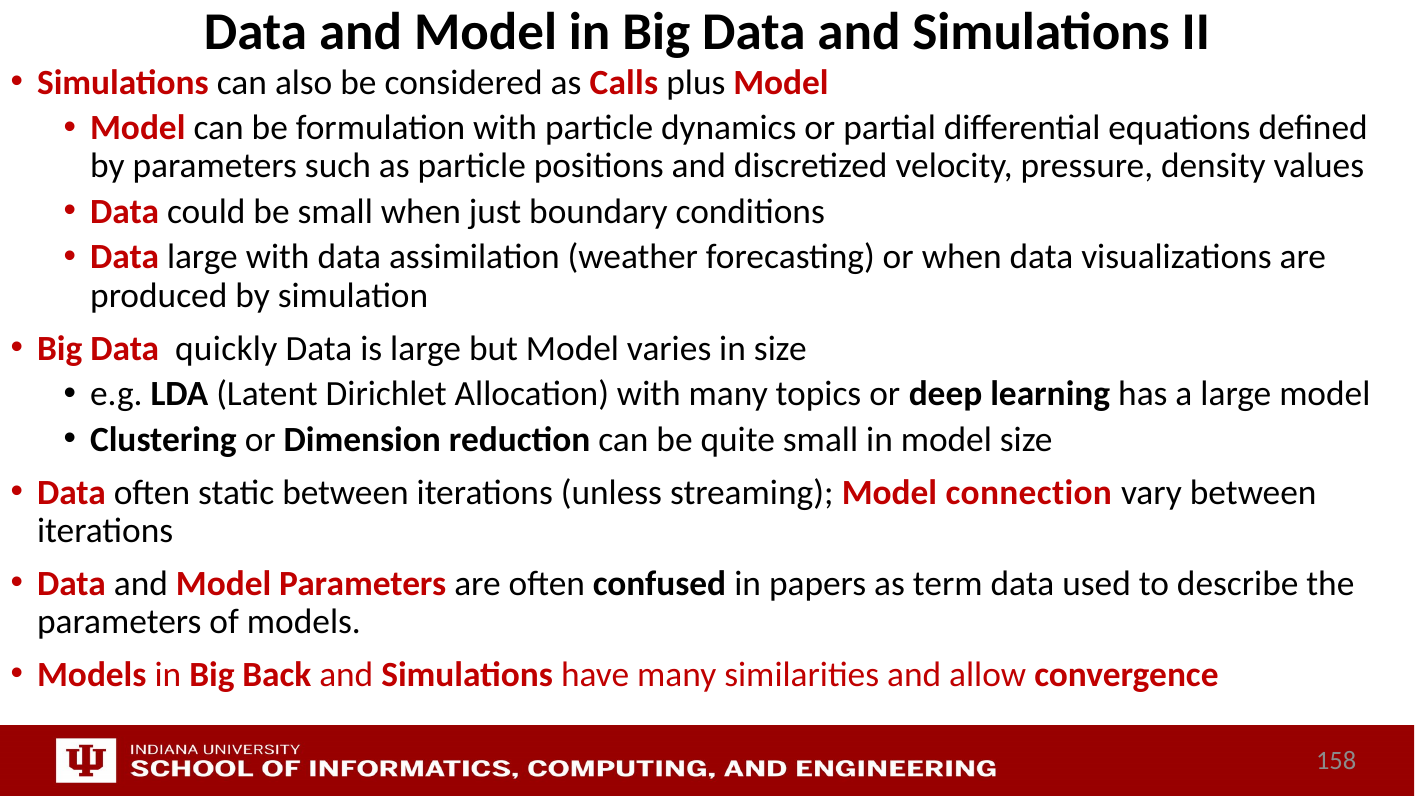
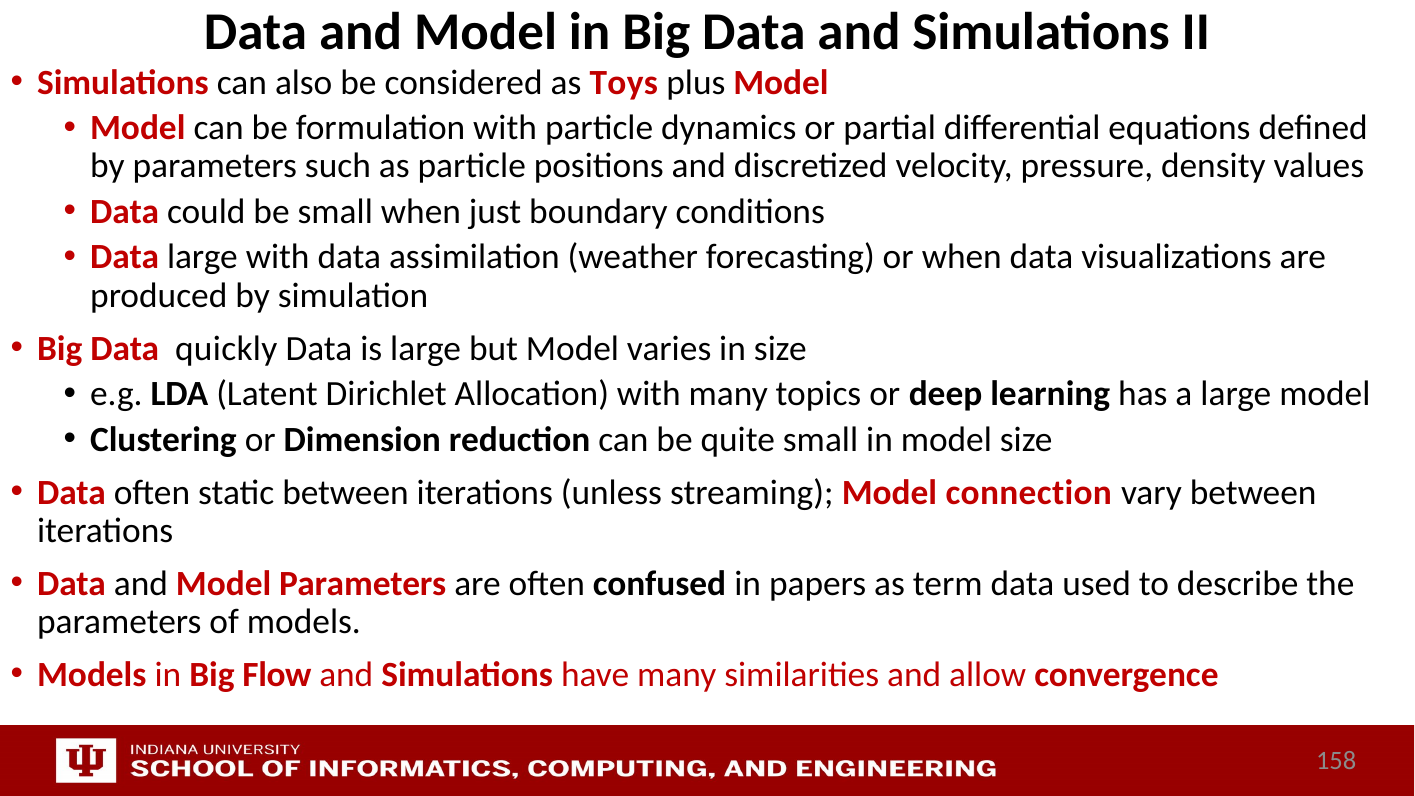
Calls: Calls -> Toys
Back: Back -> Flow
